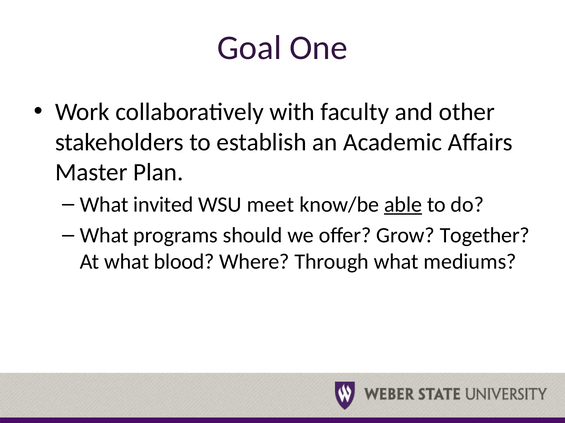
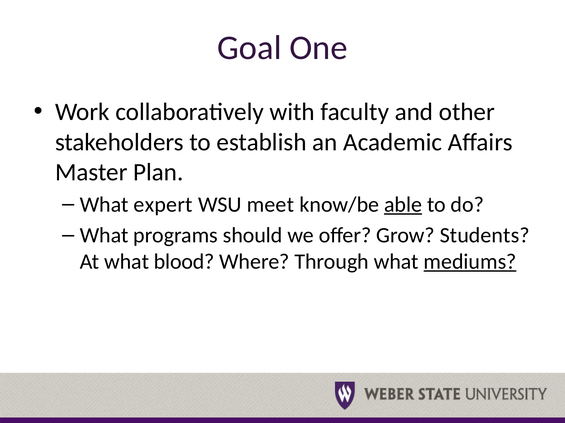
invited: invited -> expert
Together: Together -> Students
mediums underline: none -> present
